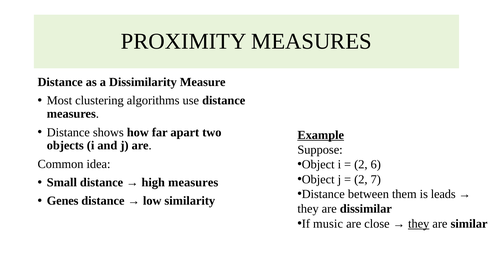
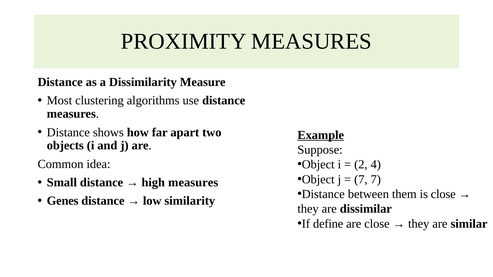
6: 6 -> 4
2 at (361, 180): 2 -> 7
is leads: leads -> close
music: music -> define
they at (419, 224) underline: present -> none
